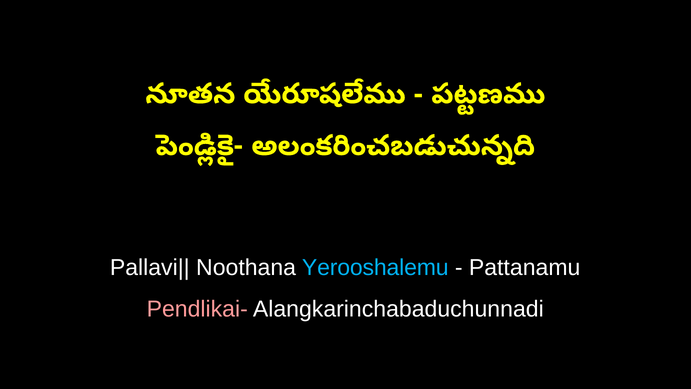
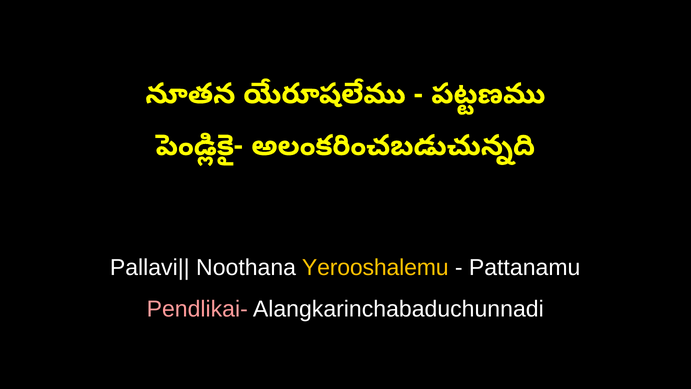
Yerooshalemu colour: light blue -> yellow
